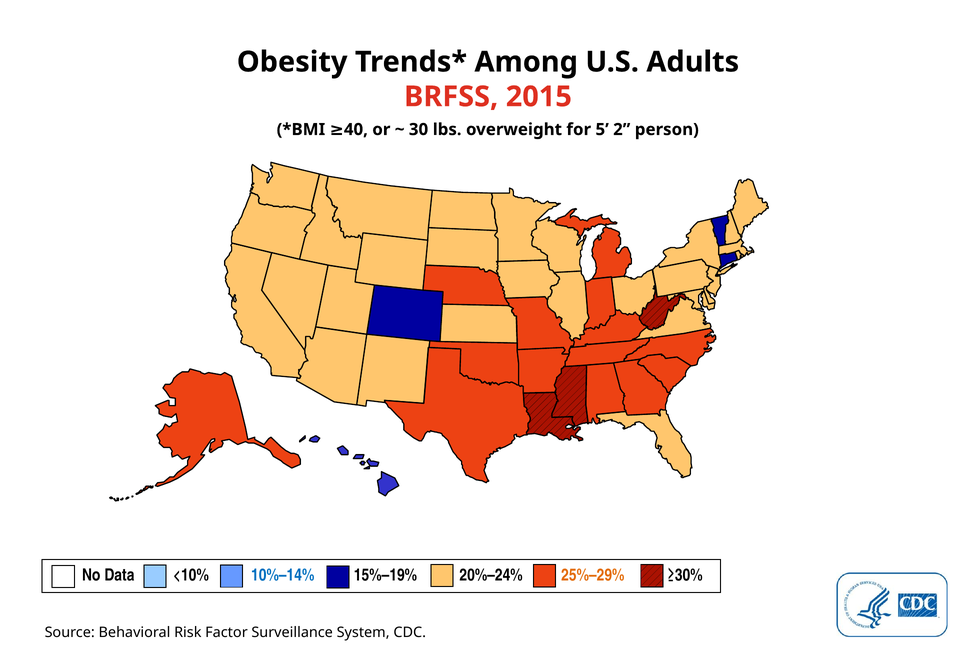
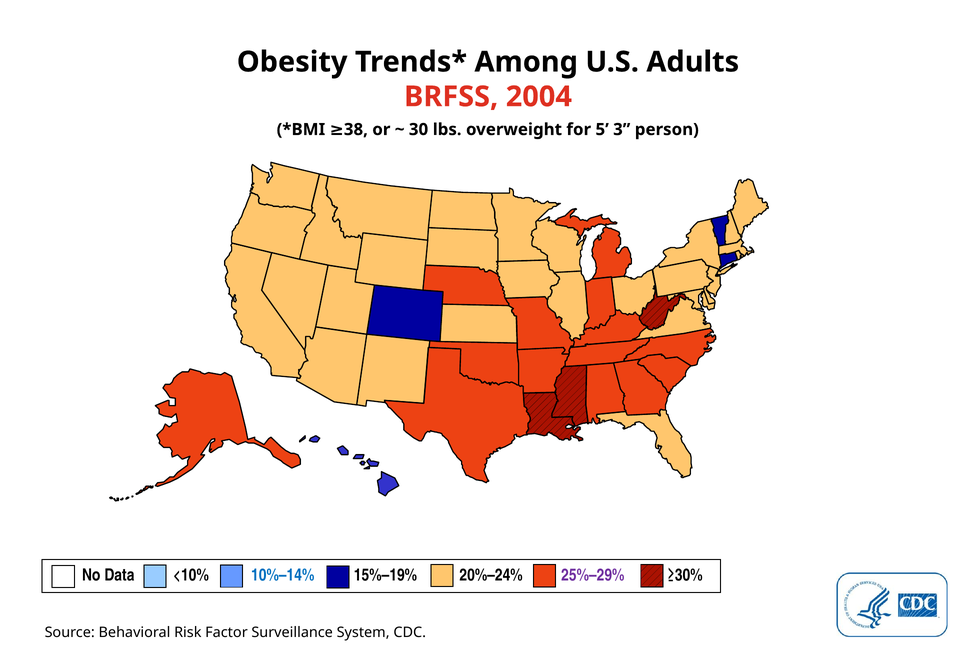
2015: 2015 -> 2004
40: 40 -> 38
2: 2 -> 3
25%–29% colour: orange -> purple
